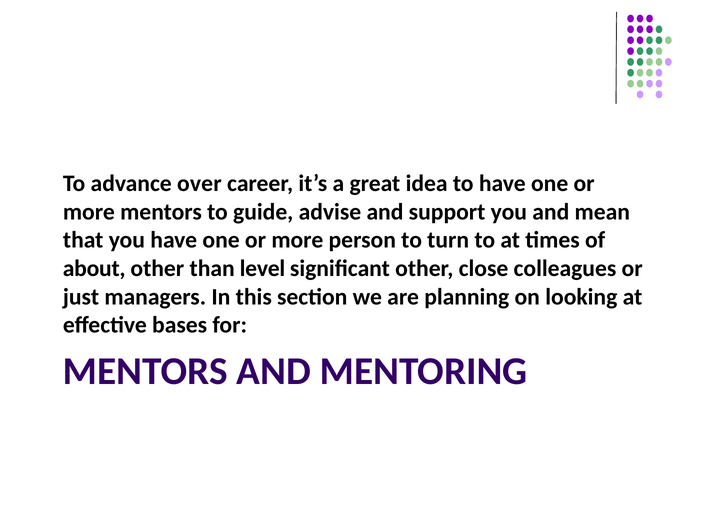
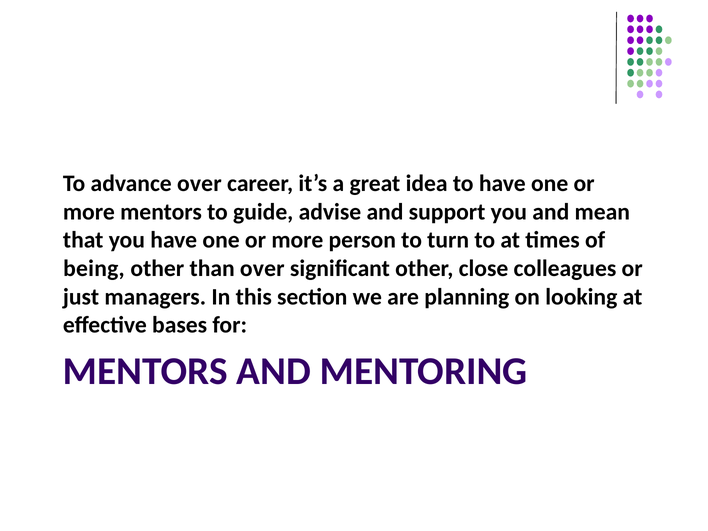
about: about -> being
than level: level -> over
